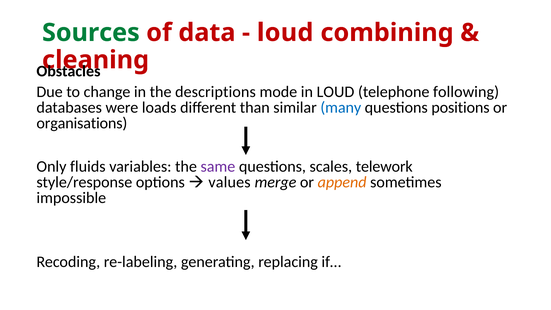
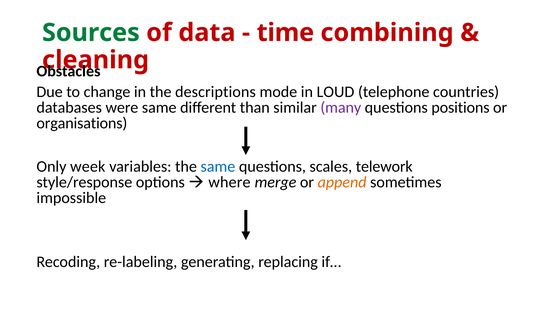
loud at (285, 33): loud -> time
following: following -> countries
were loads: loads -> same
many colour: blue -> purple
fluids: fluids -> week
same at (218, 166) colour: purple -> blue
values: values -> where
